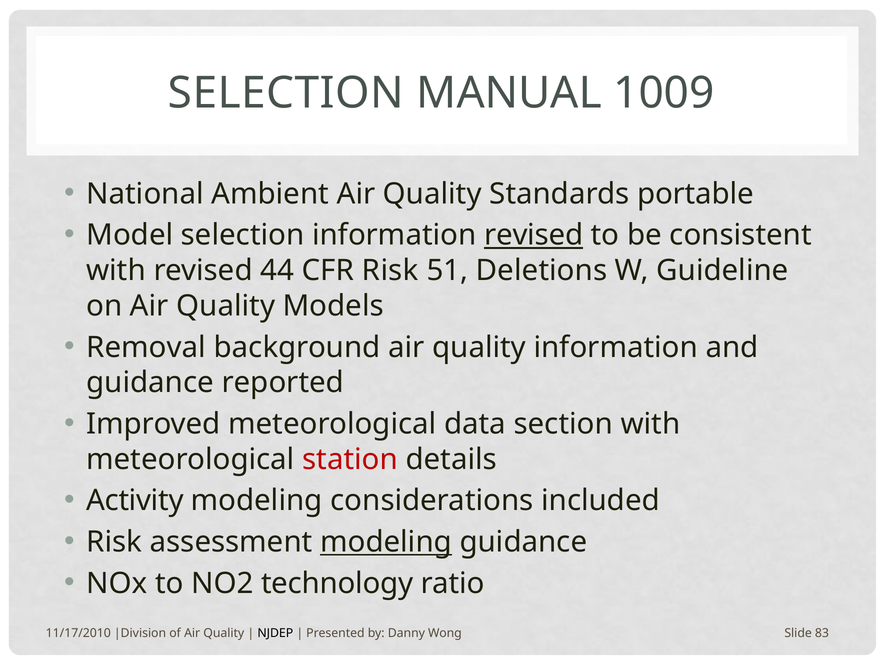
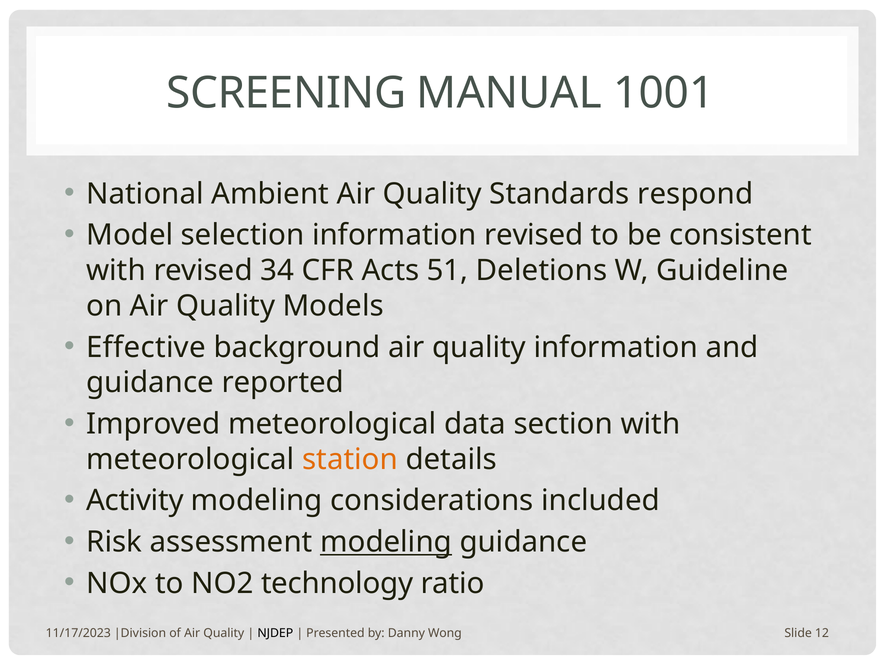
SELECTION at (286, 93): SELECTION -> SCREENING
1009: 1009 -> 1001
portable: portable -> respond
revised at (534, 235) underline: present -> none
44: 44 -> 34
CFR Risk: Risk -> Acts
Removal: Removal -> Effective
station colour: red -> orange
11/17/2010: 11/17/2010 -> 11/17/2023
83: 83 -> 12
